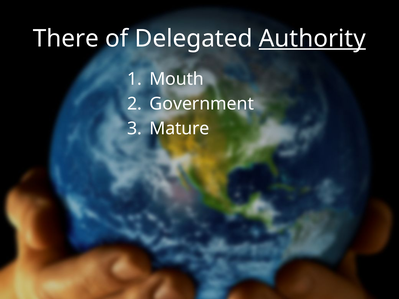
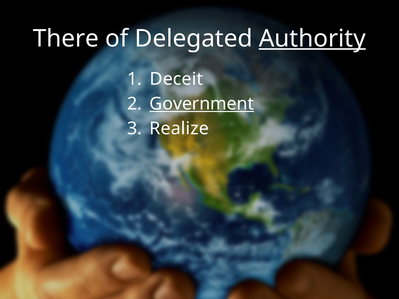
Mouth: Mouth -> Deceit
Government underline: none -> present
Mature: Mature -> Realize
